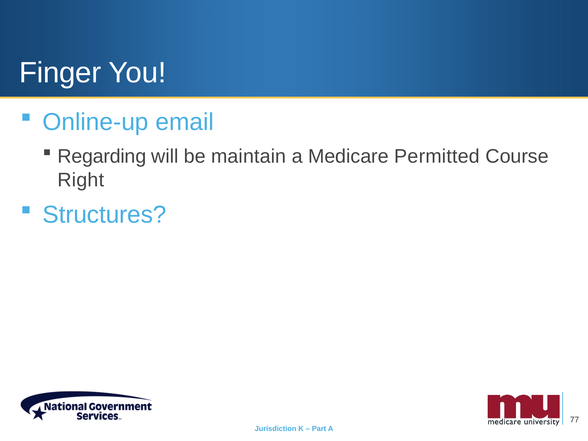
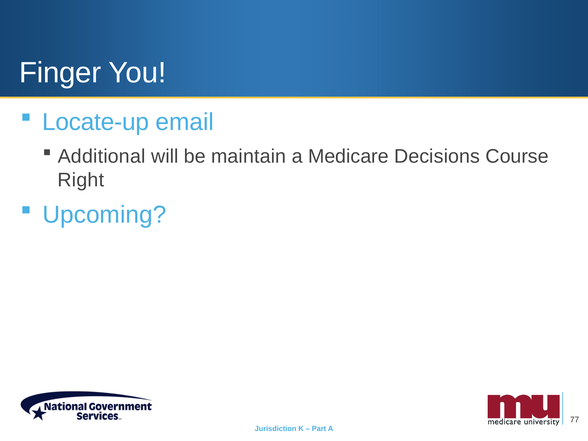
Online-up: Online-up -> Locate-up
Regarding: Regarding -> Additional
Permitted: Permitted -> Decisions
Structures: Structures -> Upcoming
